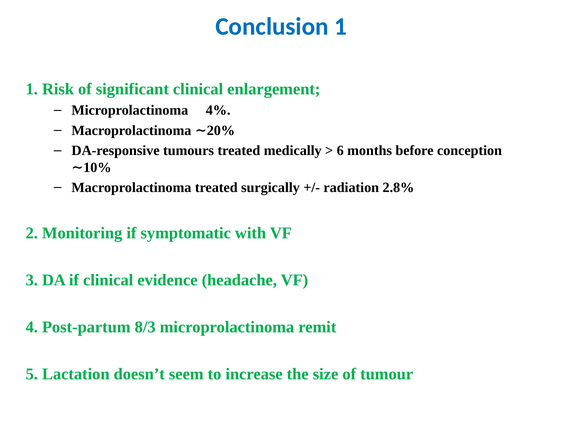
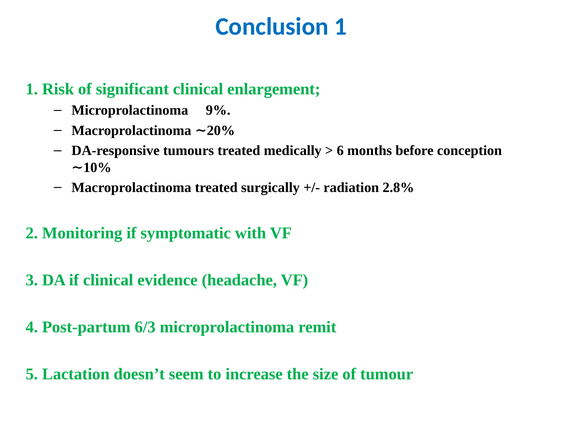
4%: 4% -> 9%
8/3: 8/3 -> 6/3
